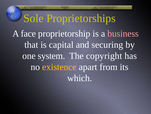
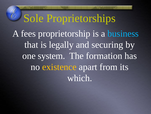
face: face -> fees
business colour: pink -> light blue
capital: capital -> legally
copyright: copyright -> formation
